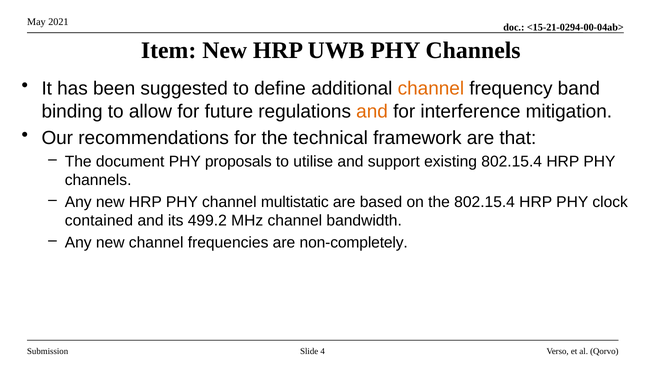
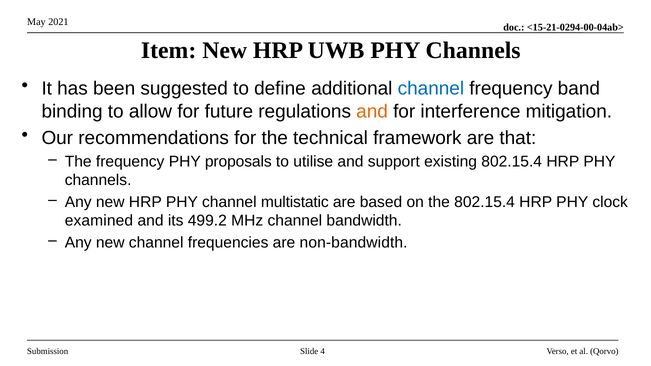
channel at (431, 89) colour: orange -> blue
The document: document -> frequency
contained: contained -> examined
non-completely: non-completely -> non-bandwidth
